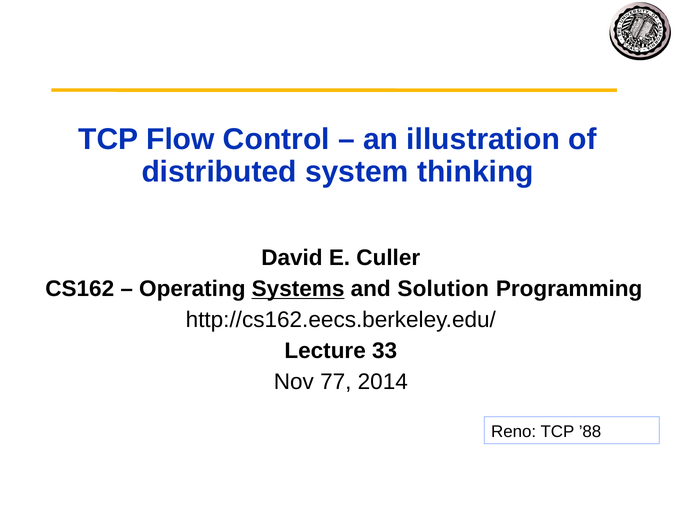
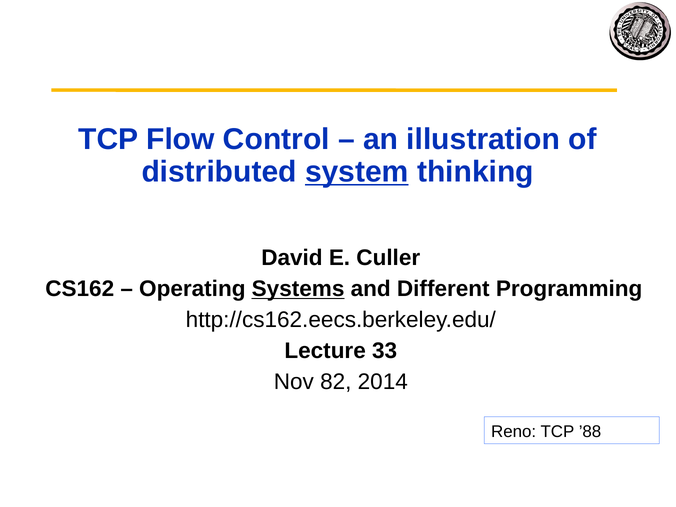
system underline: none -> present
Solution: Solution -> Different
77: 77 -> 82
